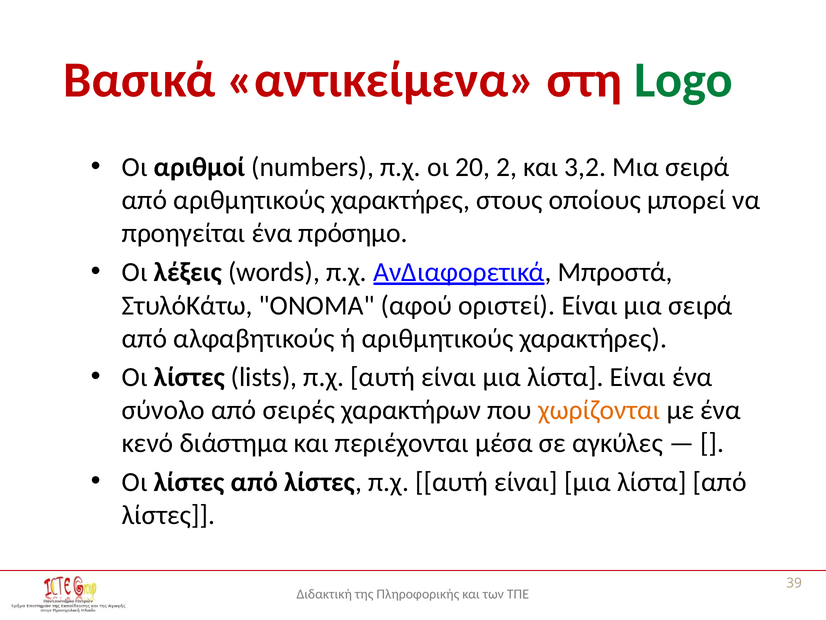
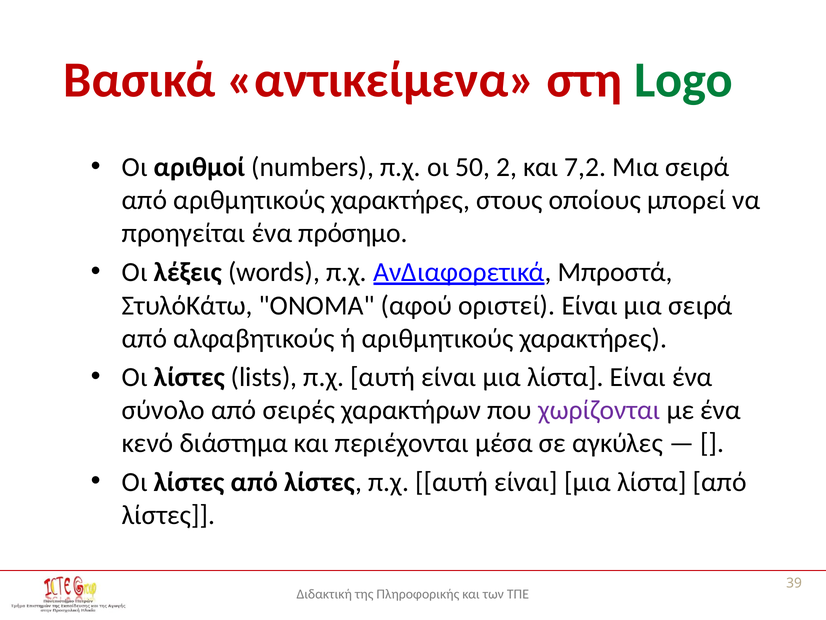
20: 20 -> 50
3,2: 3,2 -> 7,2
χωρίζονται colour: orange -> purple
